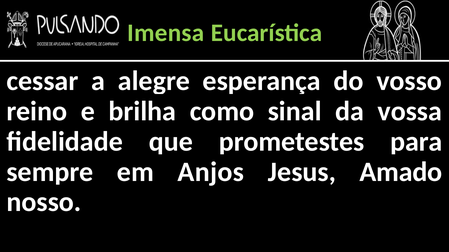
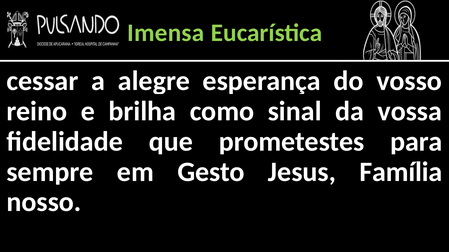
Anjos: Anjos -> Gesto
Amado: Amado -> Família
